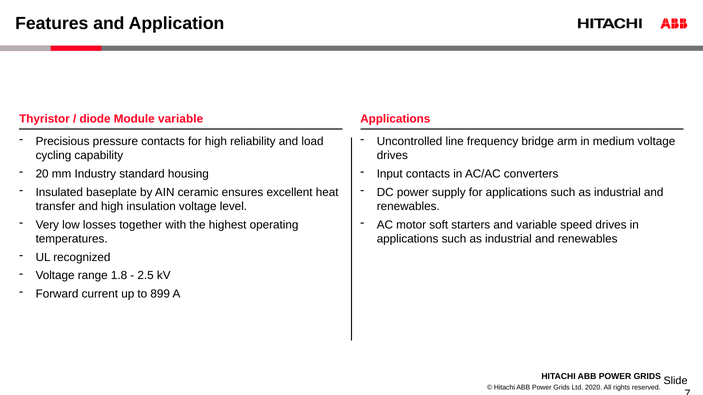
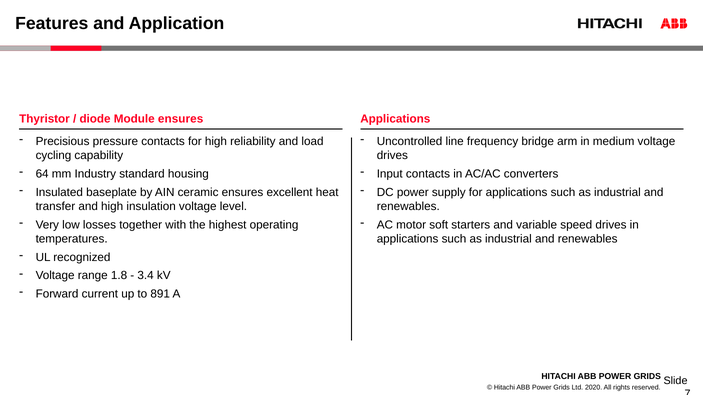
Module variable: variable -> ensures
20: 20 -> 64
2.5: 2.5 -> 3.4
899: 899 -> 891
